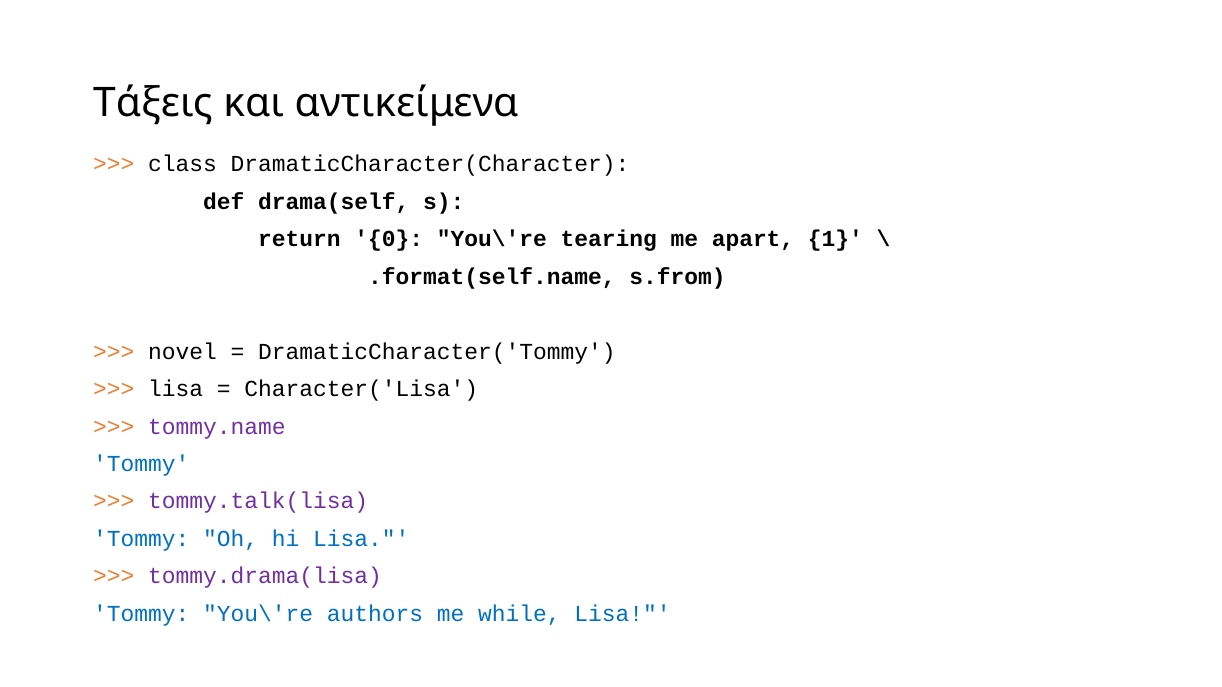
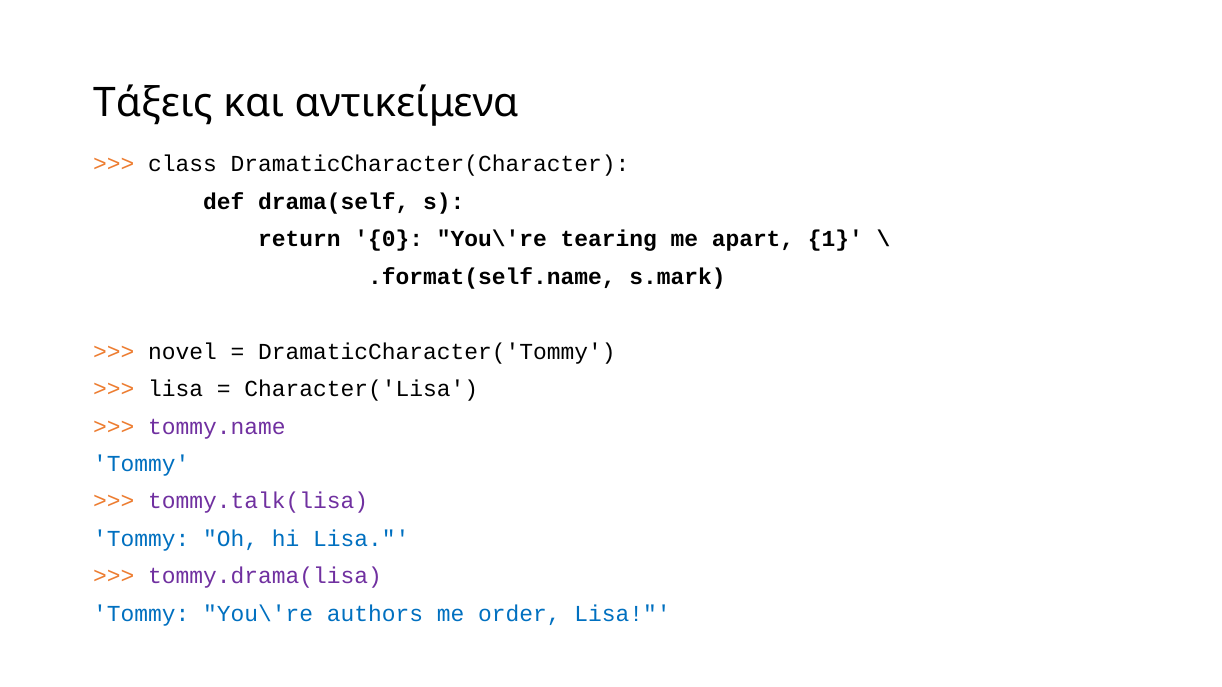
s.from: s.from -> s.mark
while: while -> order
